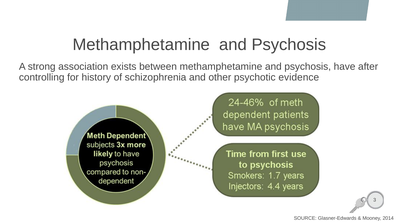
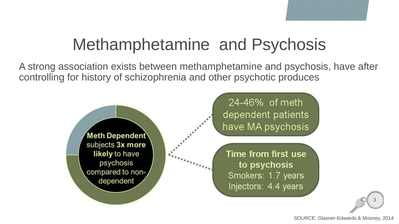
evidence: evidence -> produces
